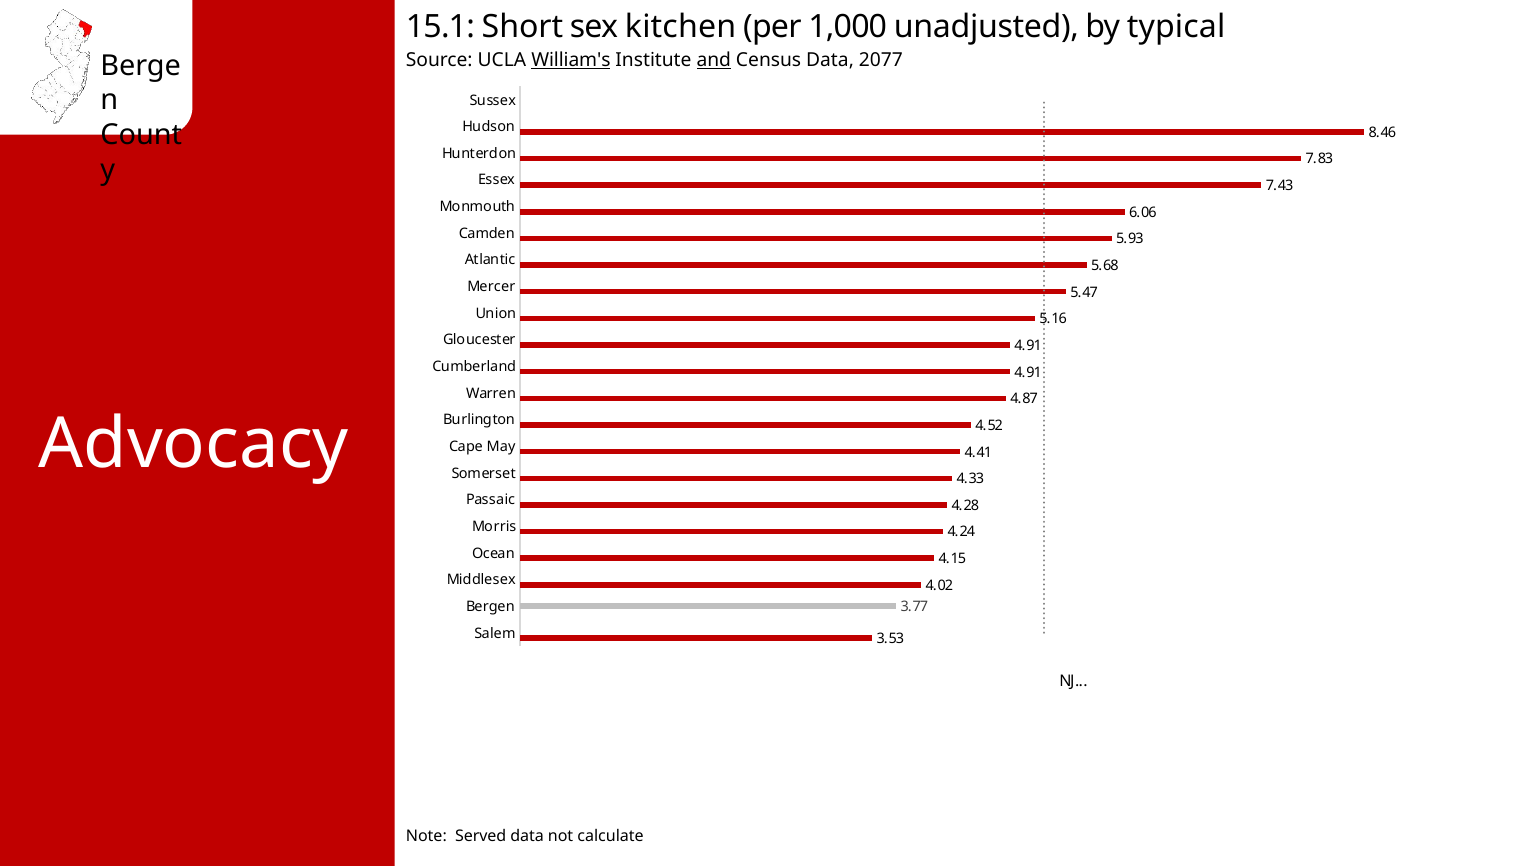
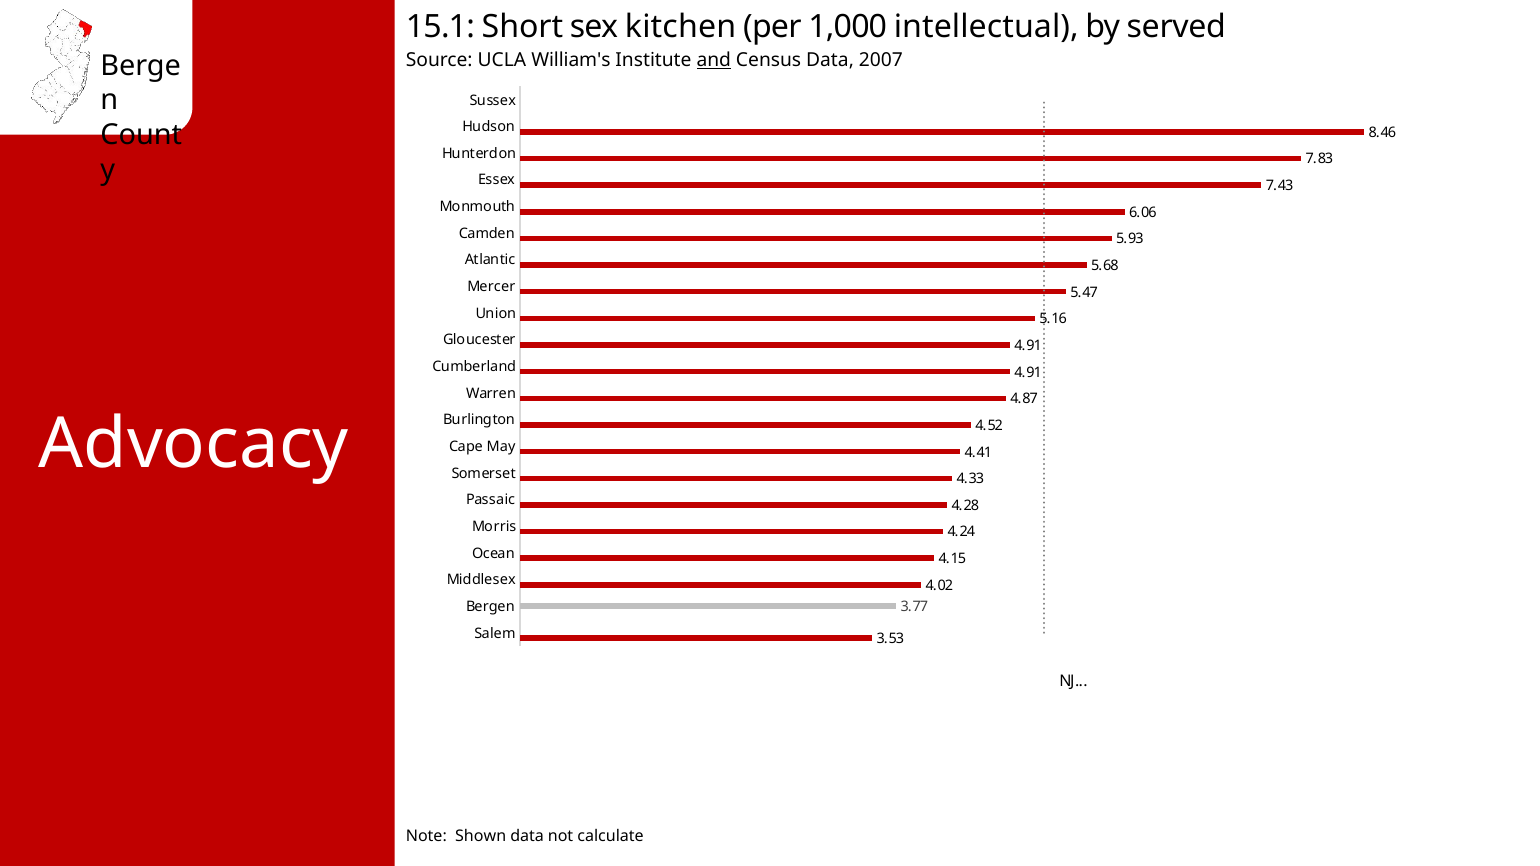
unadjusted: unadjusted -> intellectual
typical: typical -> served
William's underline: present -> none
2077: 2077 -> 2007
Served: Served -> Shown
